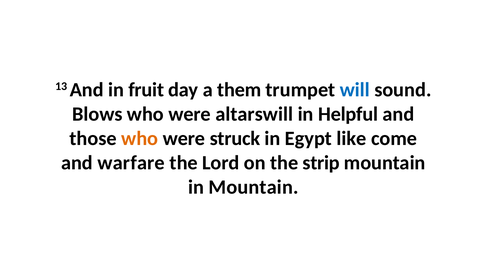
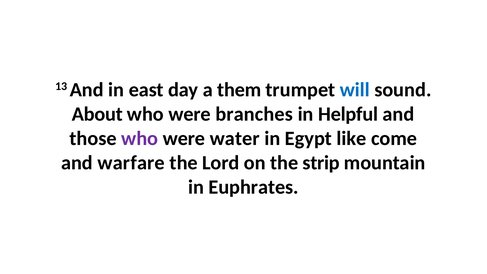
fruit: fruit -> east
Blows: Blows -> About
altarswill: altarswill -> branches
who at (140, 138) colour: orange -> purple
struck: struck -> water
in Mountain: Mountain -> Euphrates
